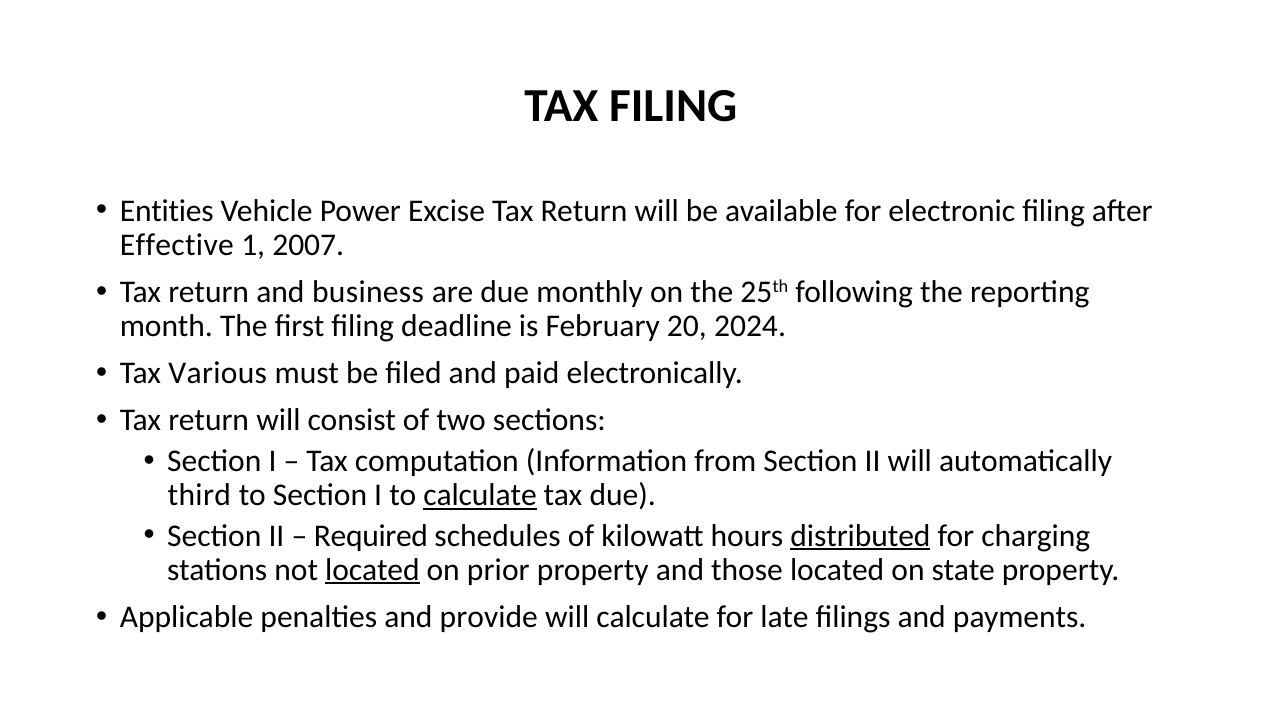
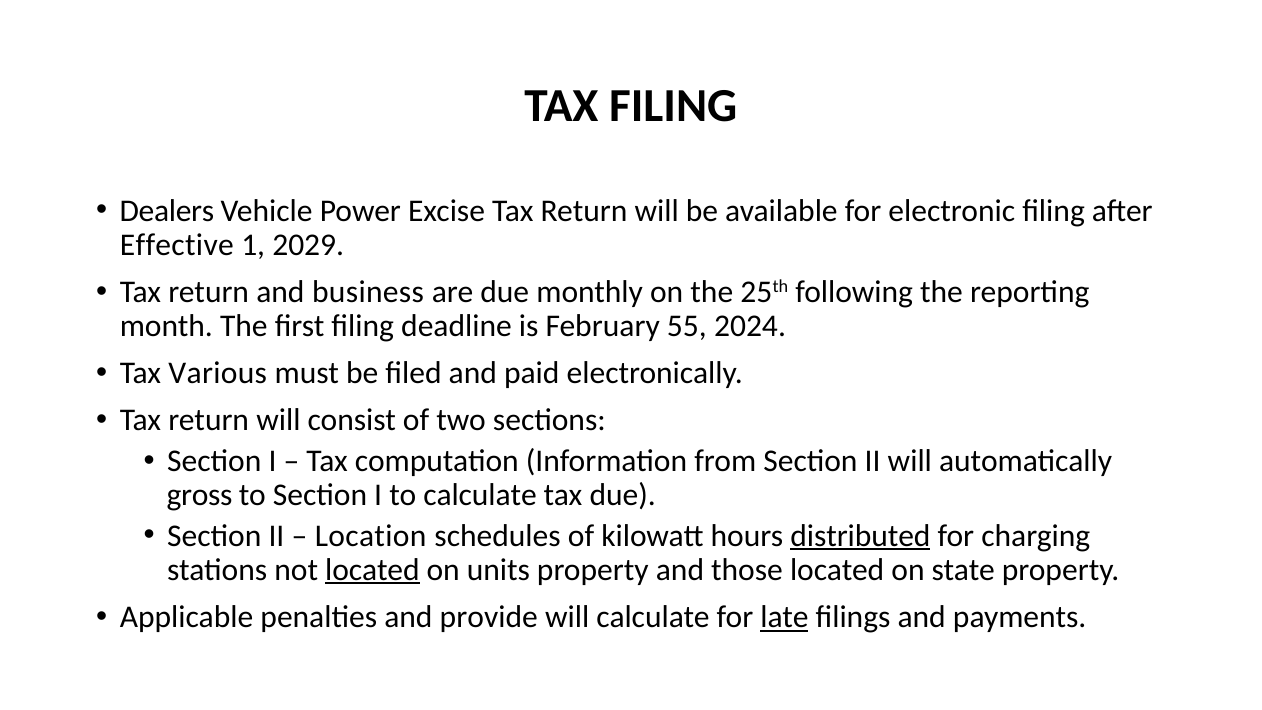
Entities: Entities -> Dealers
2007: 2007 -> 2029
20: 20 -> 55
third: third -> gross
calculate at (480, 495) underline: present -> none
Required: Required -> Location
prior: prior -> units
late underline: none -> present
